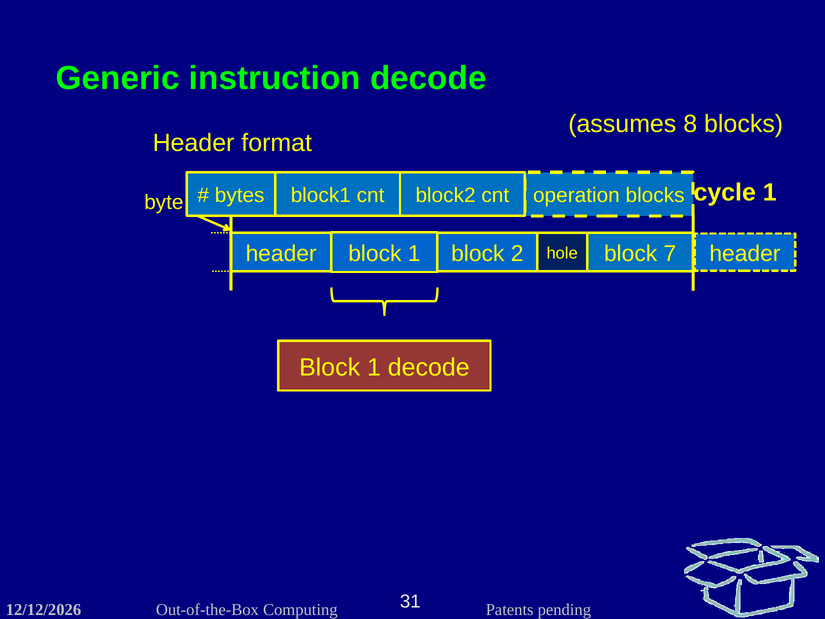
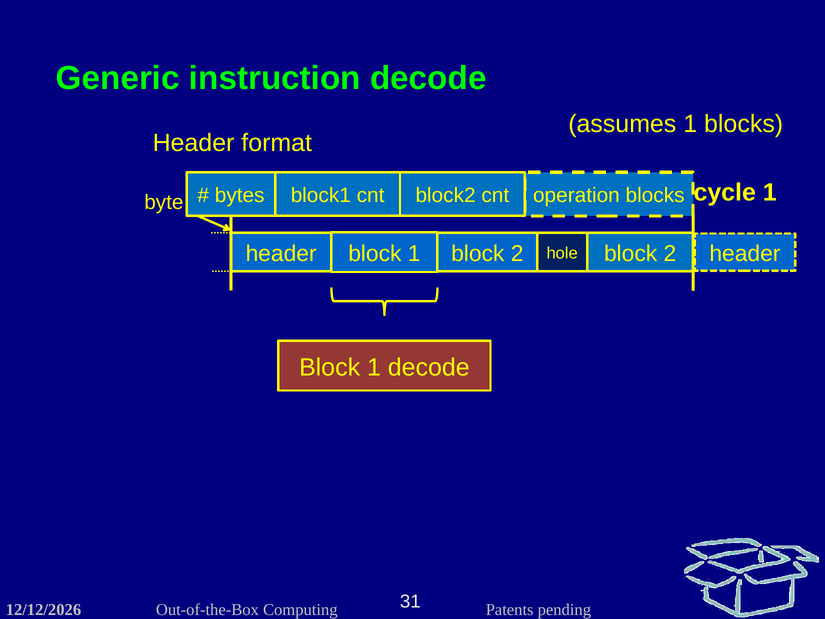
assumes 8: 8 -> 1
7 at (670, 254): 7 -> 2
